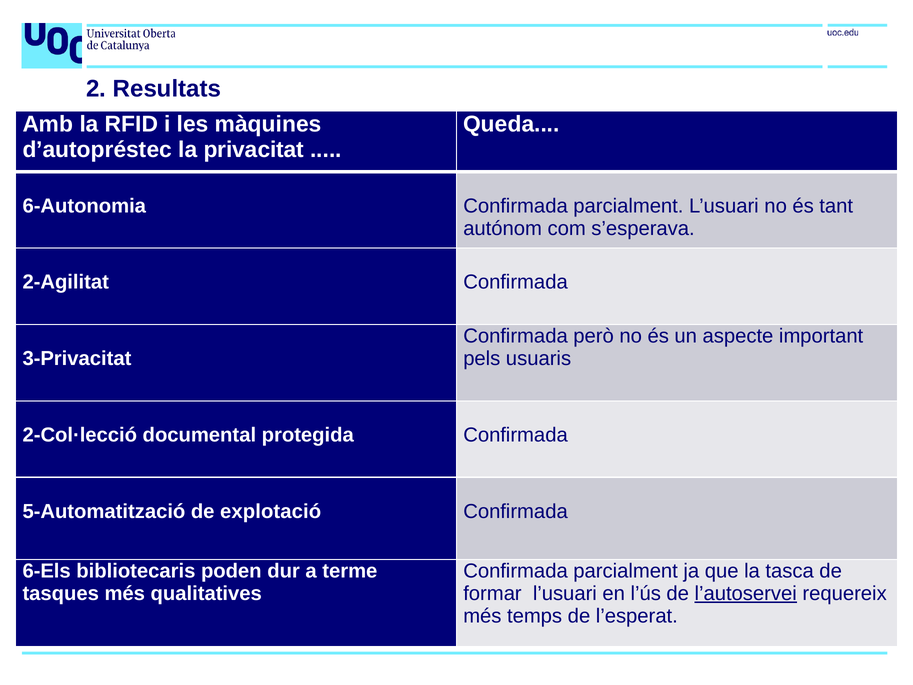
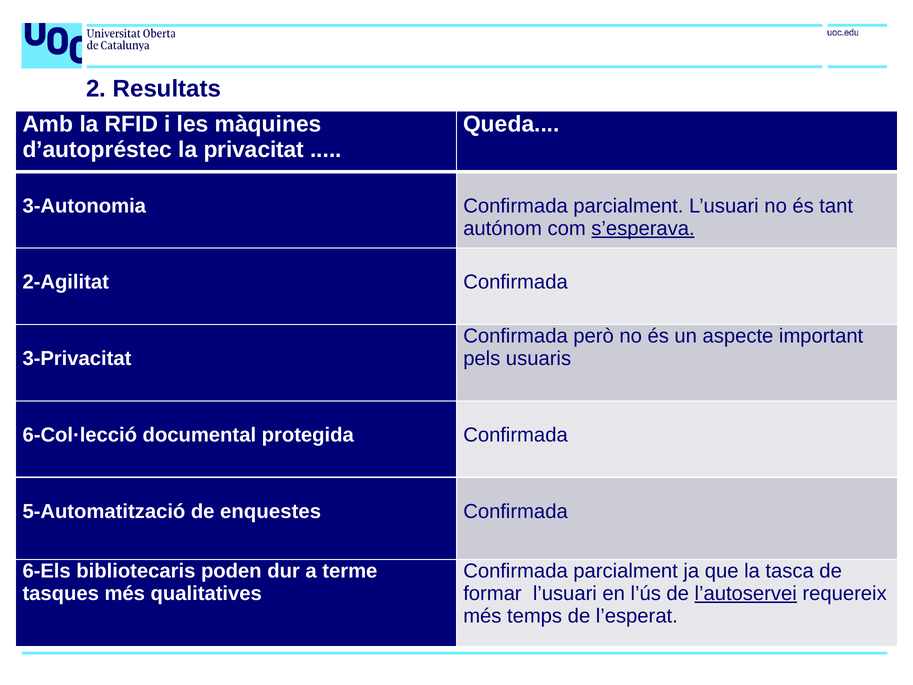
6-Autonomia: 6-Autonomia -> 3-Autonomia
s’esperava underline: none -> present
2-Col·lecció: 2-Col·lecció -> 6-Col·lecció
explotació: explotació -> enquestes
